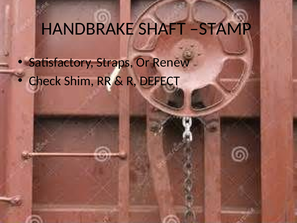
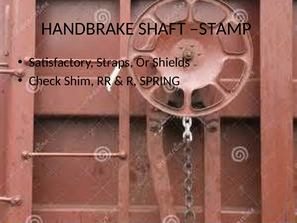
Renew: Renew -> Shields
DEFECT: DEFECT -> SPRING
